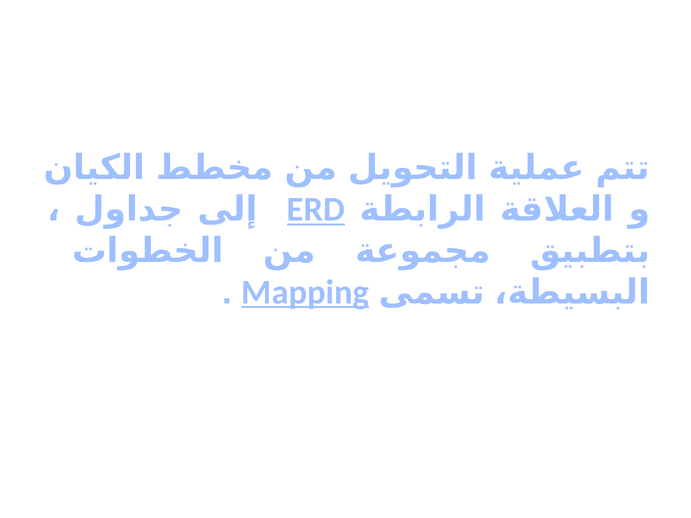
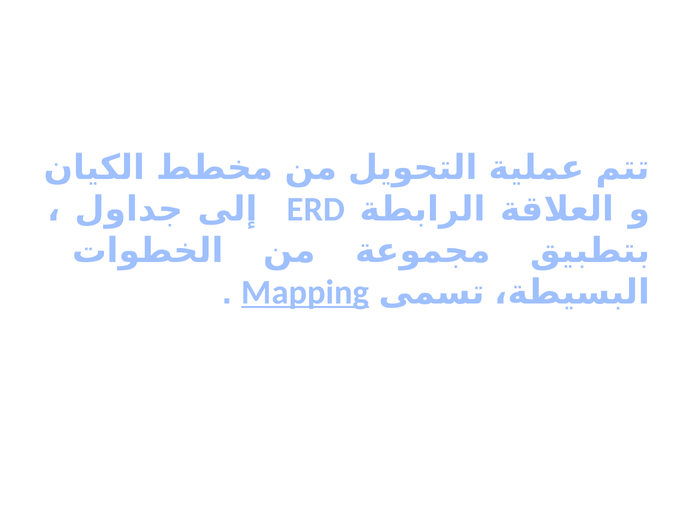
ERD underline: present -> none
